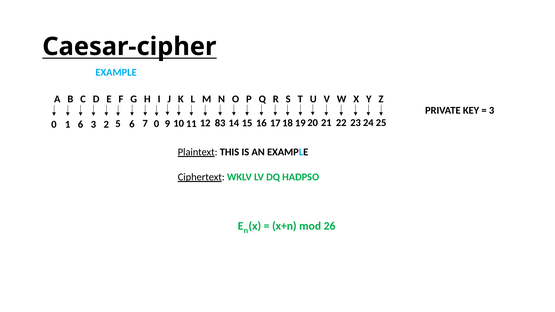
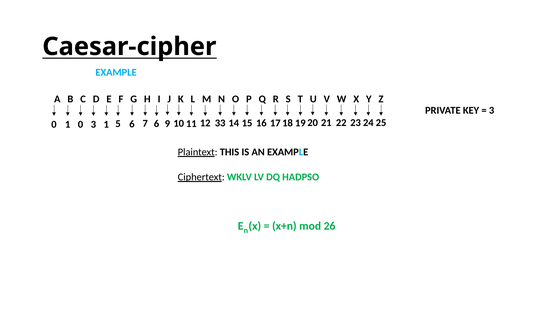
1 6: 6 -> 0
3 2: 2 -> 1
7 0: 0 -> 6
83: 83 -> 33
